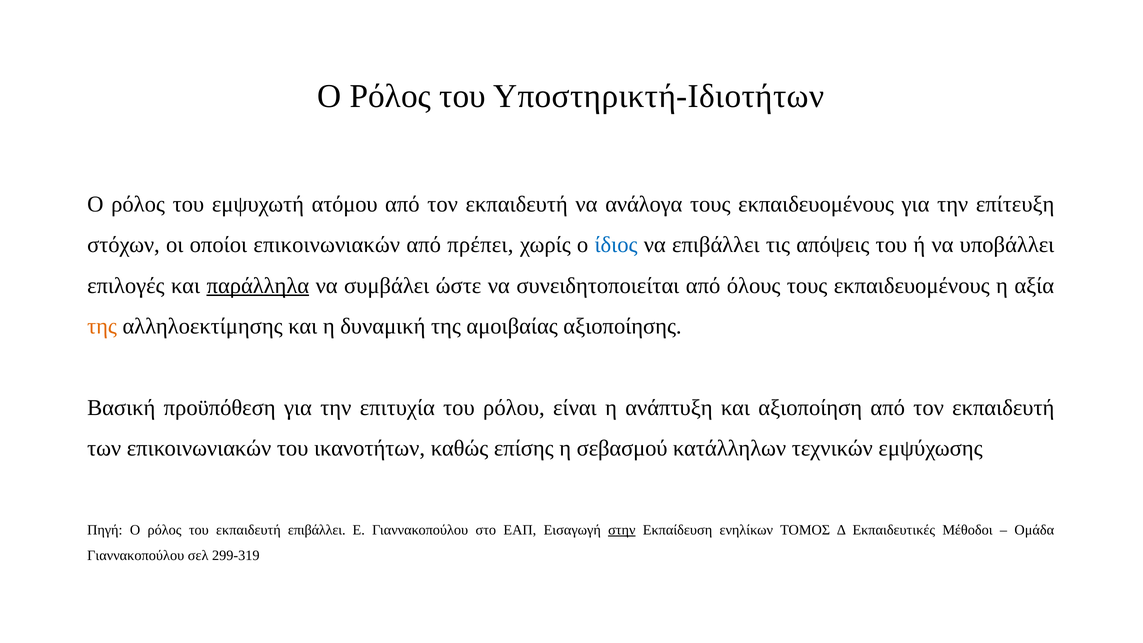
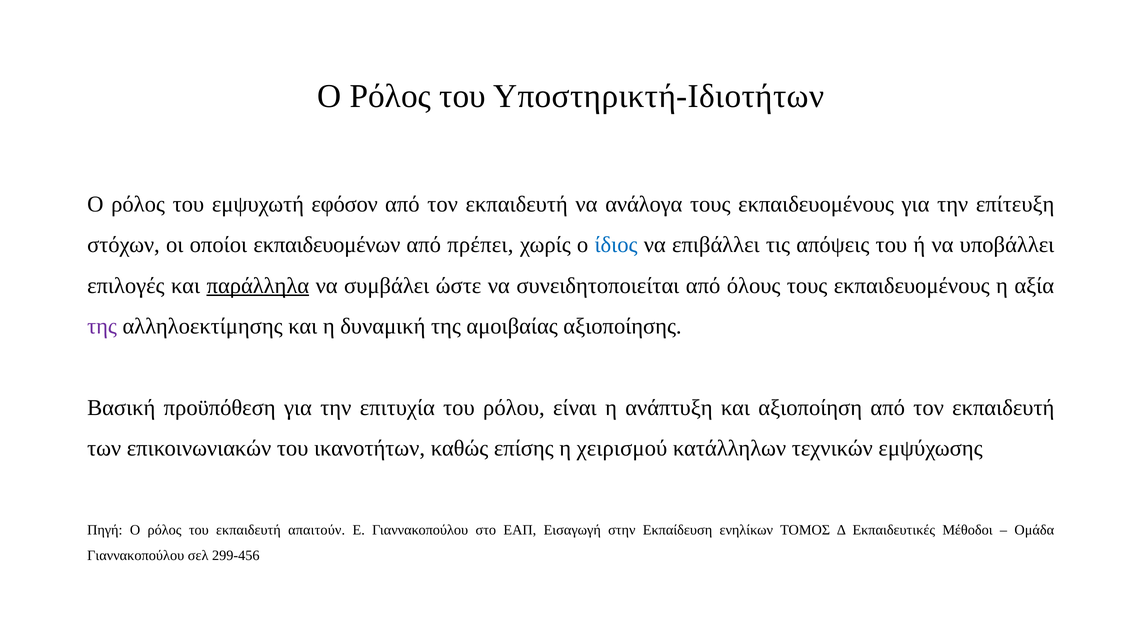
ατόμου: ατόμου -> εφόσον
οποίοι επικοινωνιακών: επικοινωνιακών -> εκπαιδευομένων
της at (102, 326) colour: orange -> purple
σεβασμού: σεβασμού -> χειρισμού
εκπαιδευτή επιβάλλει: επιβάλλει -> απαιτούν
στην underline: present -> none
299-319: 299-319 -> 299-456
